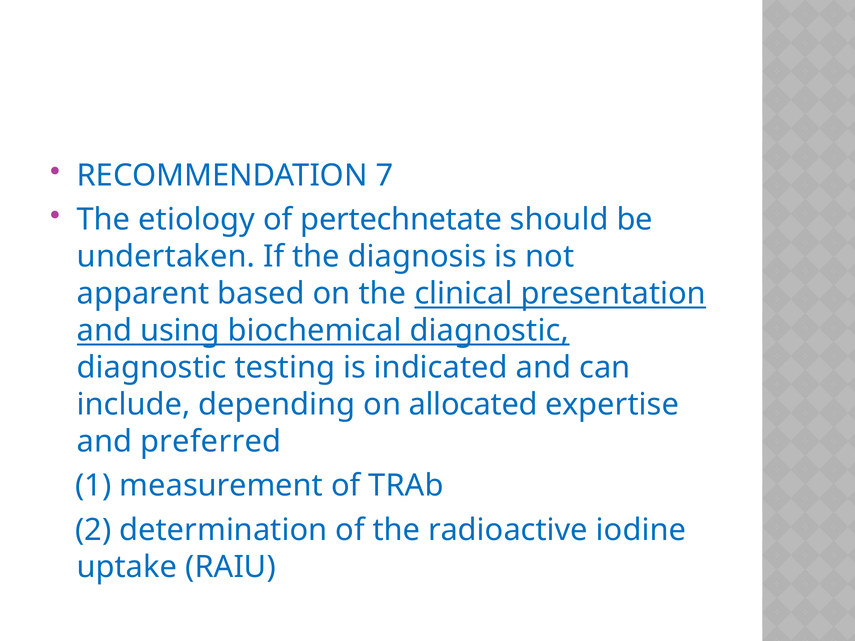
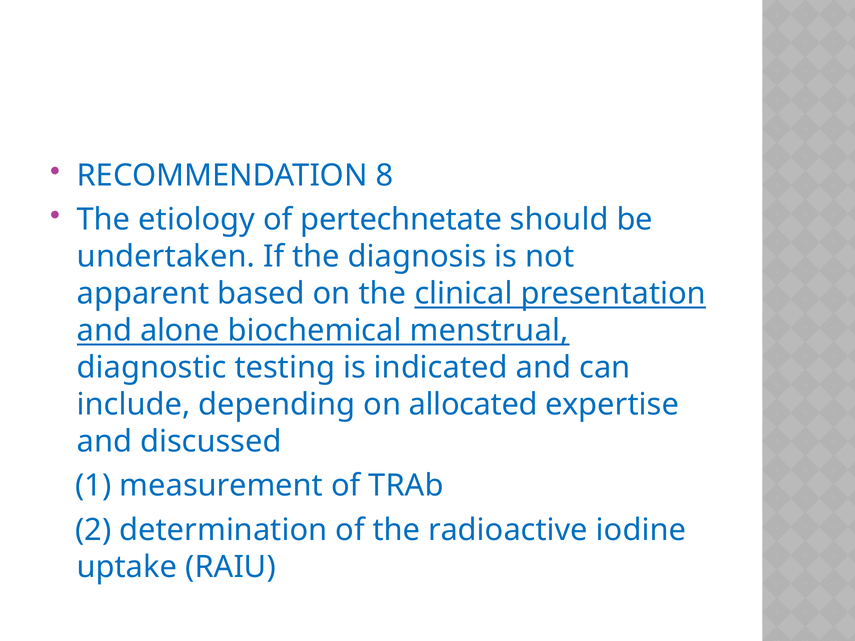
7: 7 -> 8
using: using -> alone
biochemical diagnostic: diagnostic -> menstrual
preferred: preferred -> discussed
